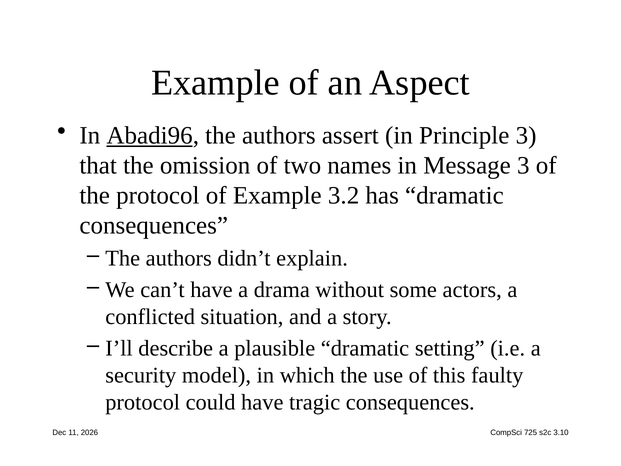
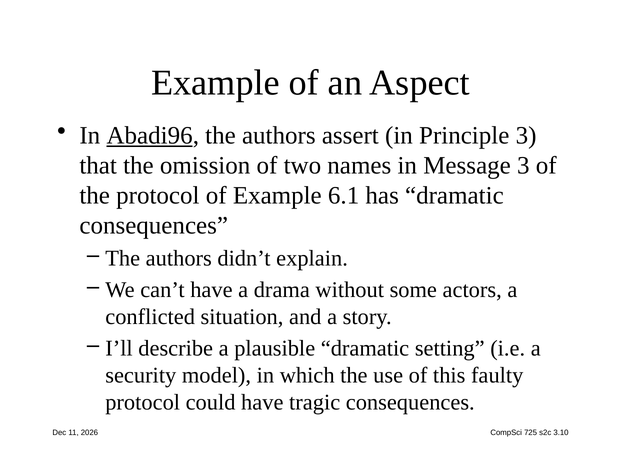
3.2: 3.2 -> 6.1
